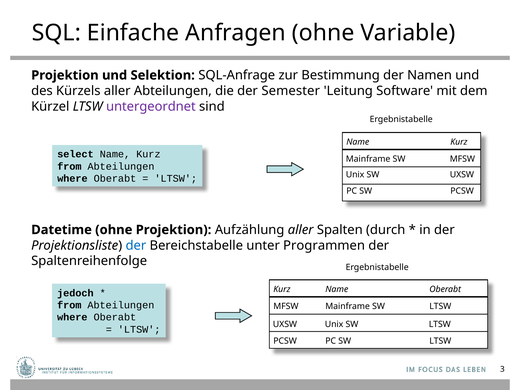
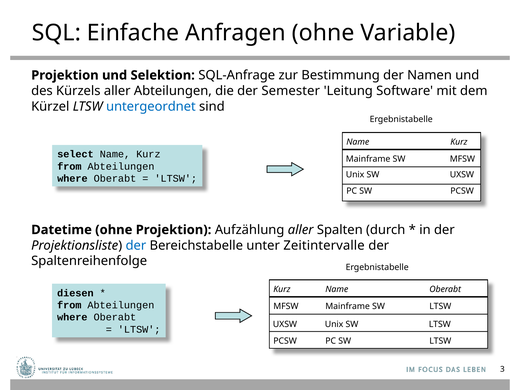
untergeordnet colour: purple -> blue
Programmen: Programmen -> Zeitintervalle
jedoch: jedoch -> diesen
